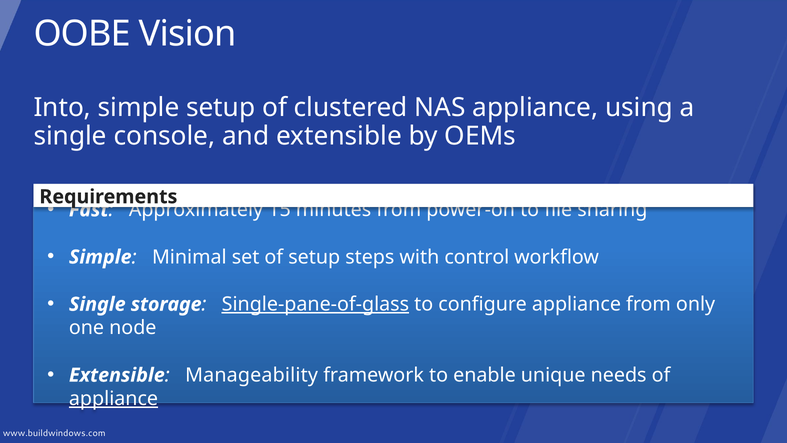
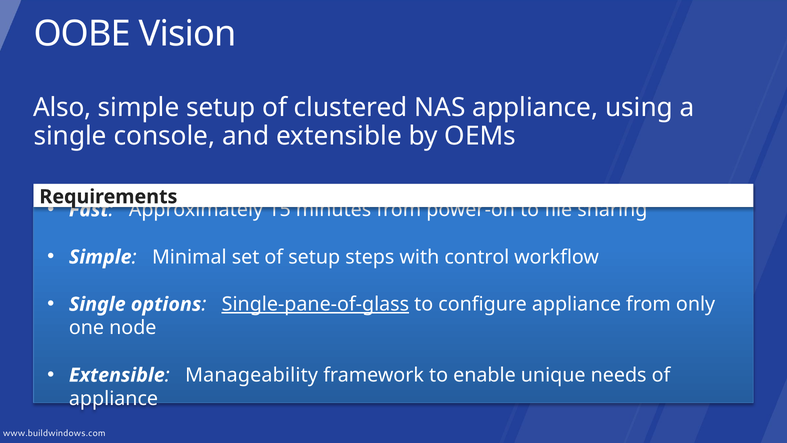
Into: Into -> Also
storage: storage -> options
appliance at (114, 399) underline: present -> none
